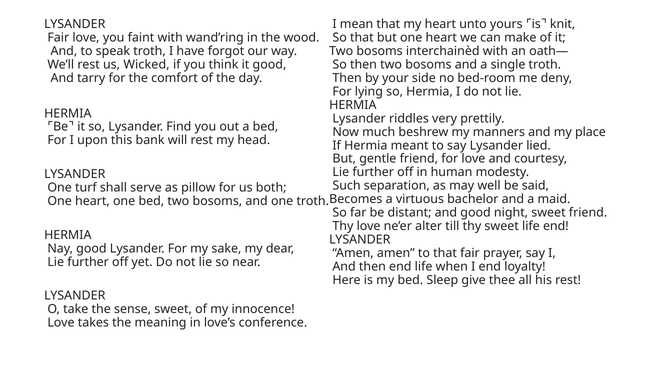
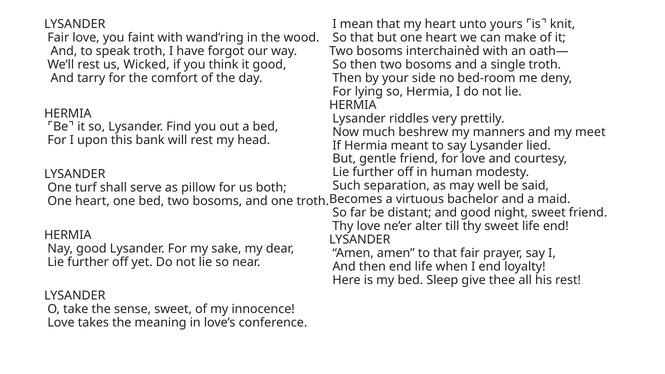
place: place -> meet
